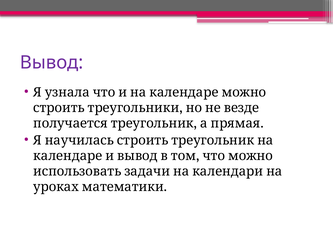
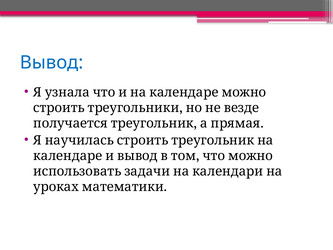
Вывод colour: purple -> blue
